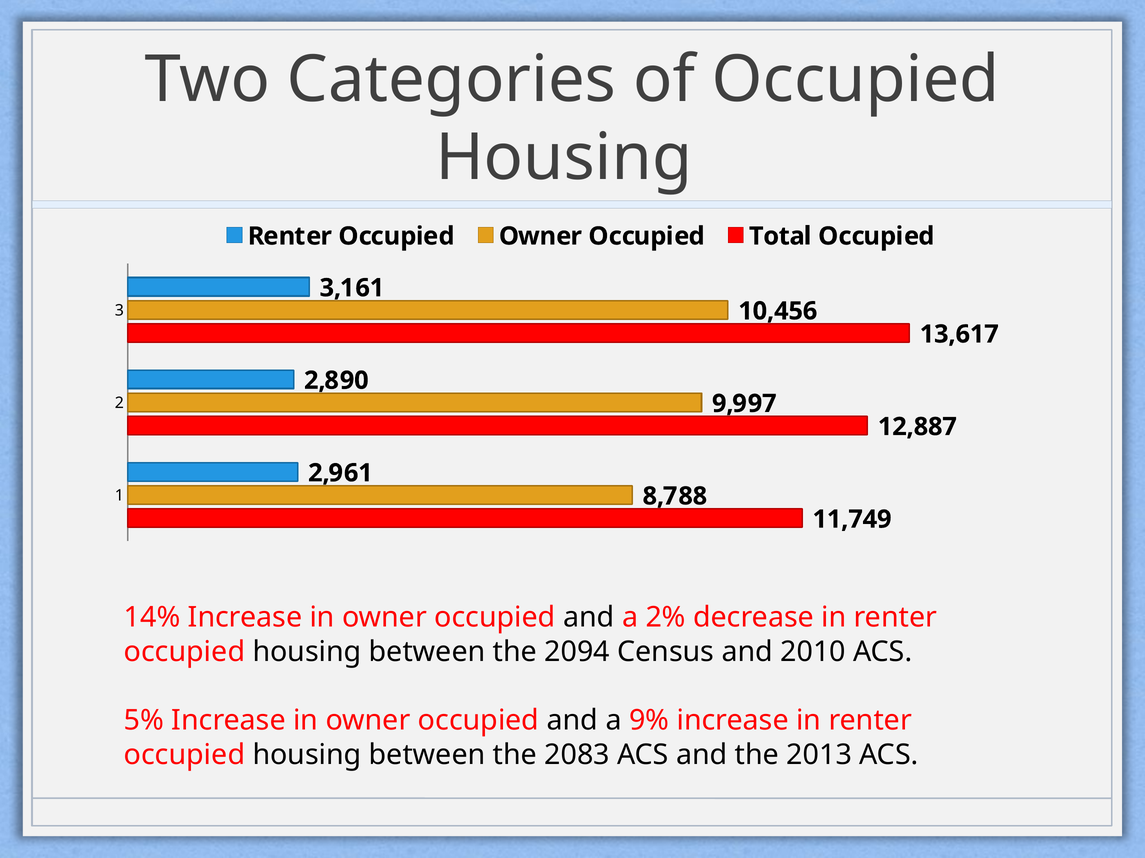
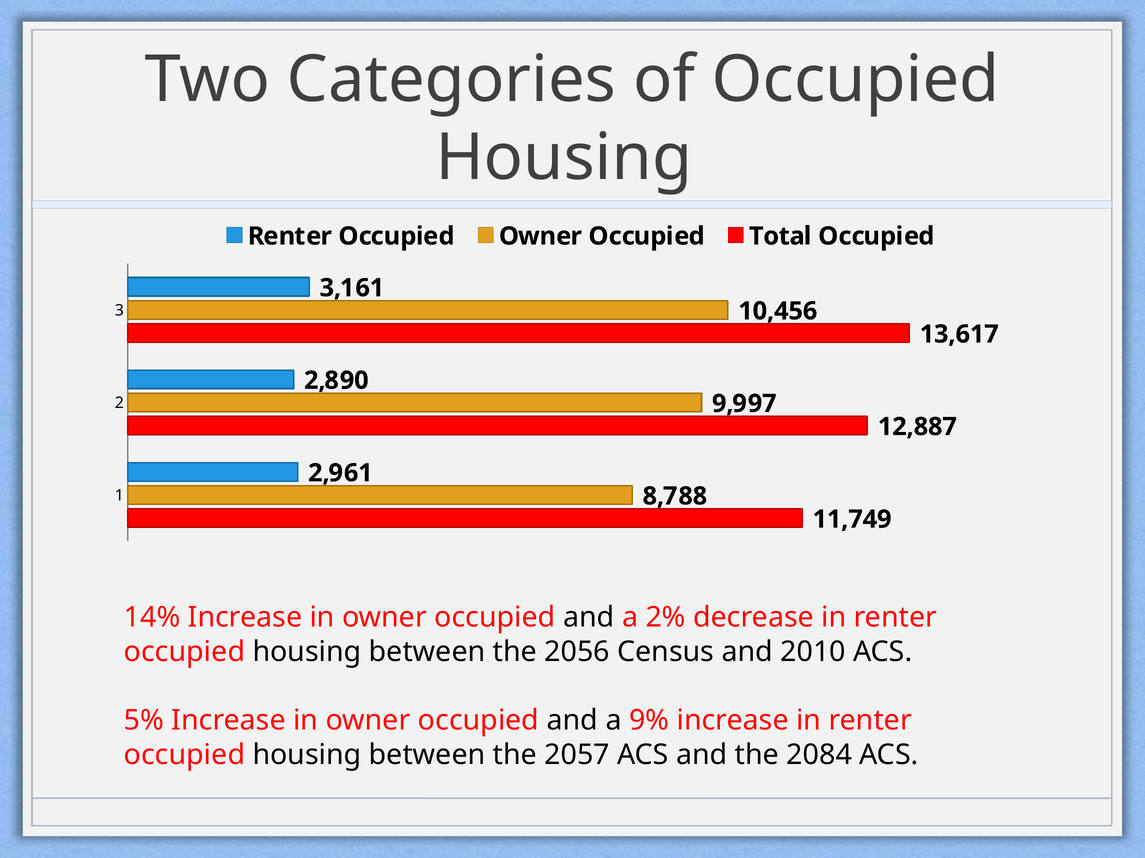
2094: 2094 -> 2056
2083: 2083 -> 2057
2013: 2013 -> 2084
